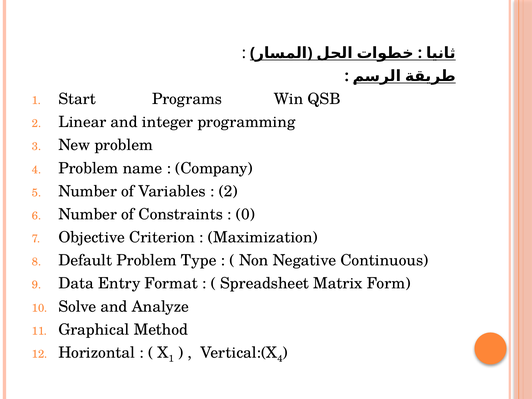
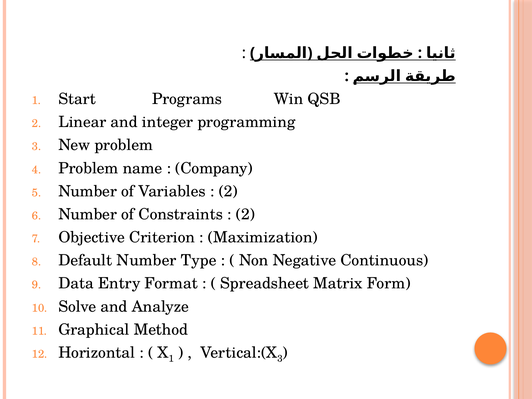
0 at (245, 214): 0 -> 2
Default Problem: Problem -> Number
4 at (280, 359): 4 -> 3
